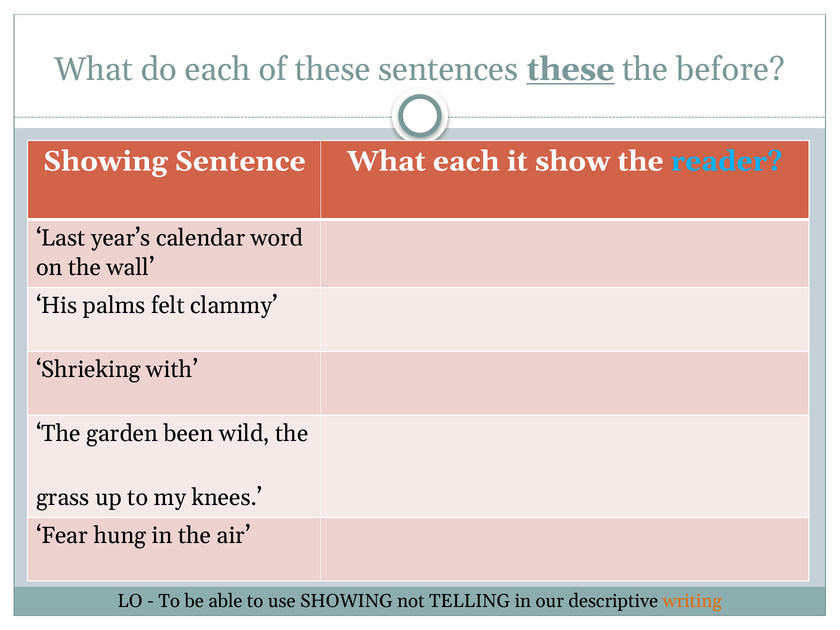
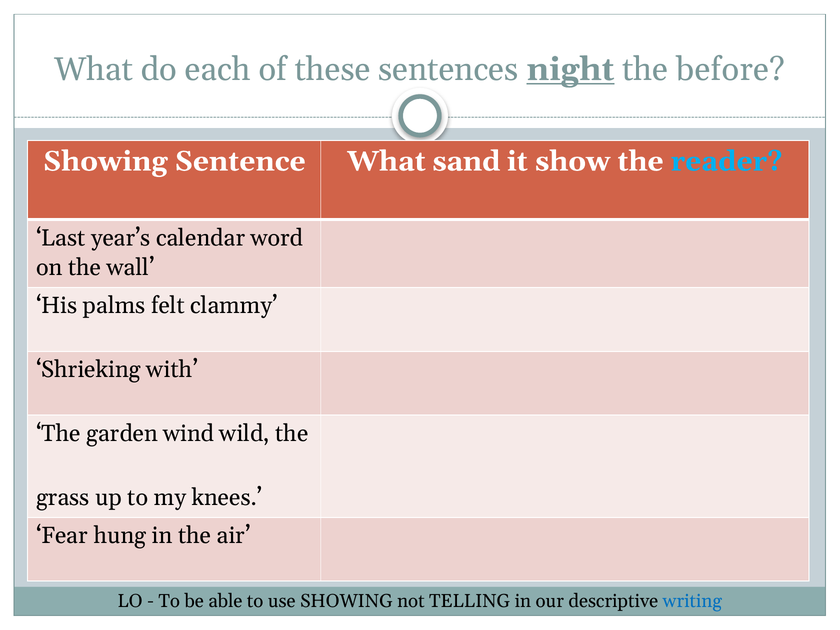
sentences these: these -> night
What each: each -> sand
been: been -> wind
writing colour: orange -> blue
